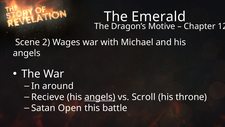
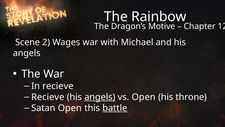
Emerald: Emerald -> Rainbow
In around: around -> recieve
vs Scroll: Scroll -> Open
battle underline: none -> present
